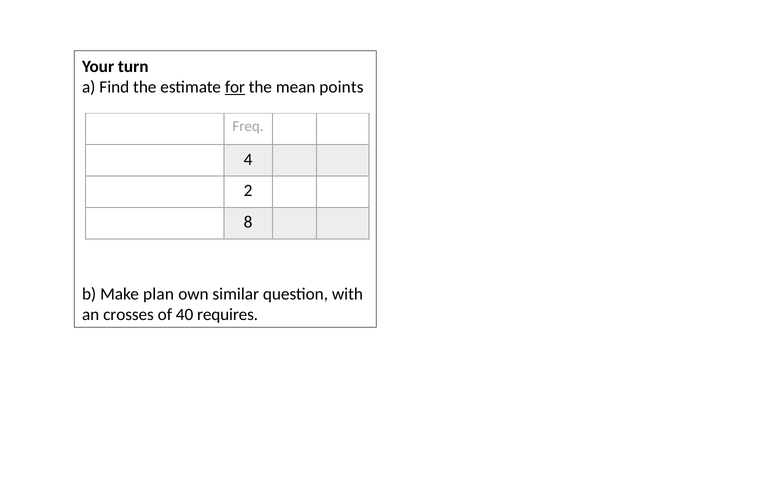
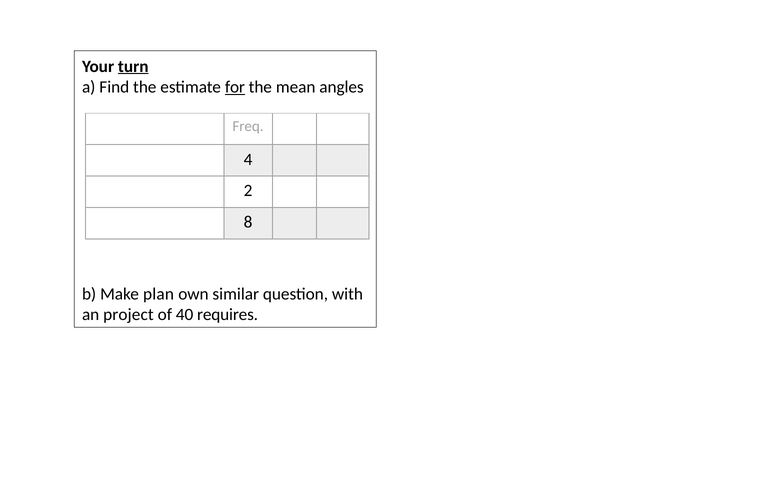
turn underline: none -> present
points: points -> angles
crosses: crosses -> project
